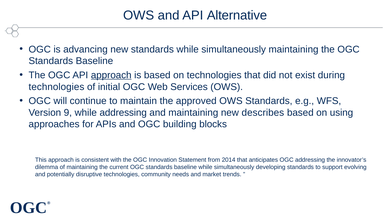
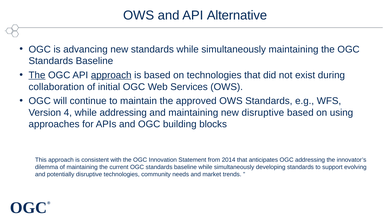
The at (37, 75) underline: none -> present
technologies at (56, 87): technologies -> collaboration
9: 9 -> 4
new describes: describes -> disruptive
